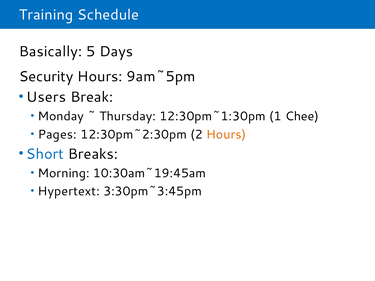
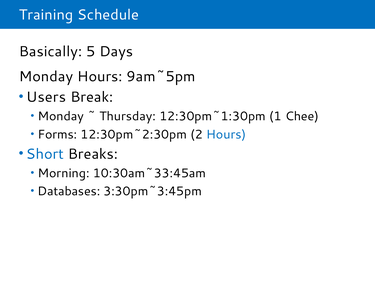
Security at (46, 77): Security -> Monday
Pages: Pages -> Forms
Hours at (226, 135) colour: orange -> blue
10:30am~19:45am: 10:30am~19:45am -> 10:30am~33:45am
Hypertext: Hypertext -> Databases
